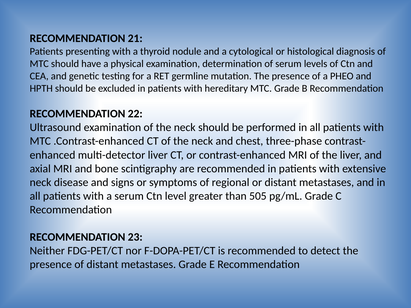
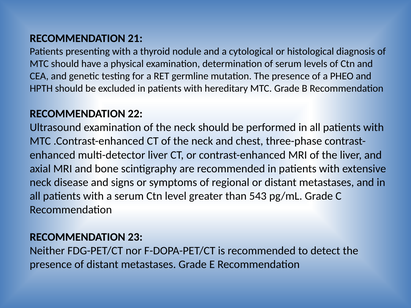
505: 505 -> 543
